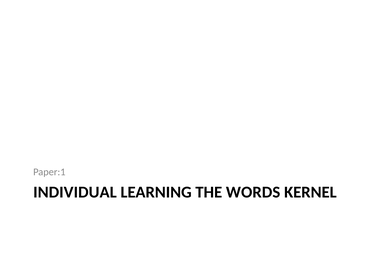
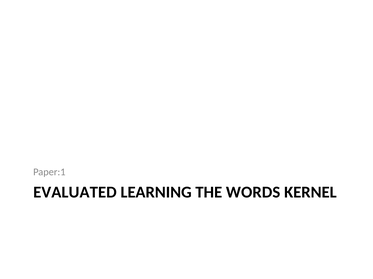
INDIVIDUAL: INDIVIDUAL -> EVALUATED
